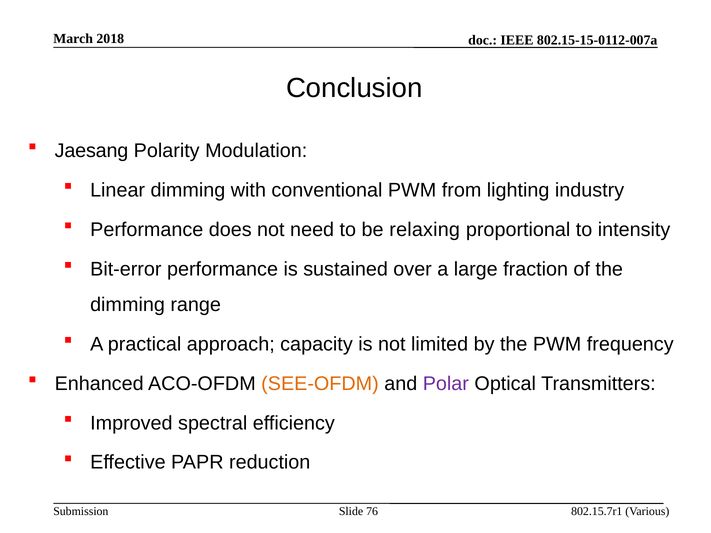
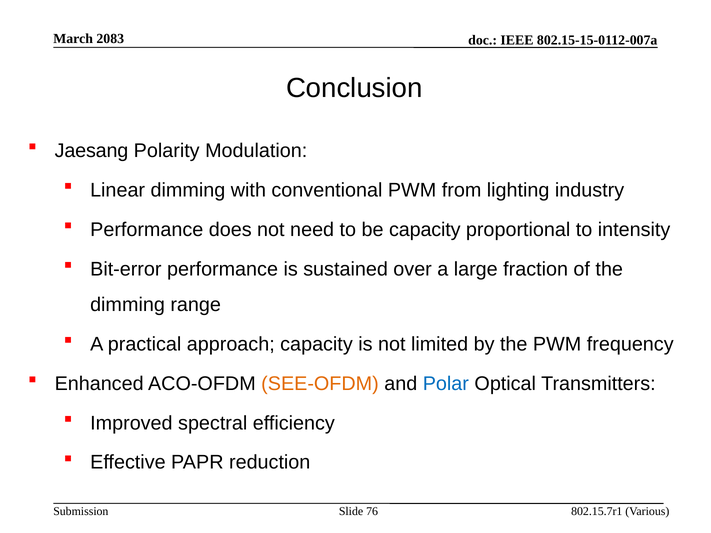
2018: 2018 -> 2083
be relaxing: relaxing -> capacity
Polar colour: purple -> blue
